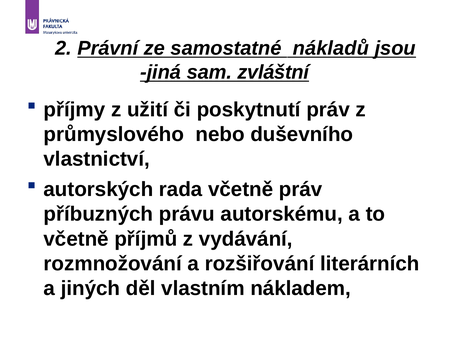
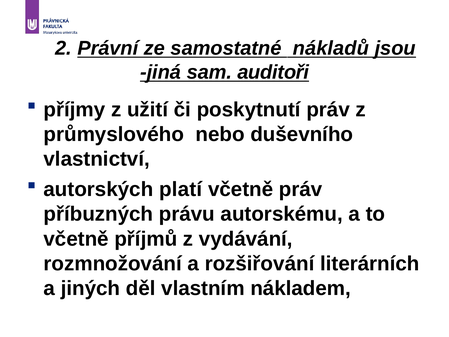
zvláštní: zvláštní -> auditoři
rada: rada -> platí
